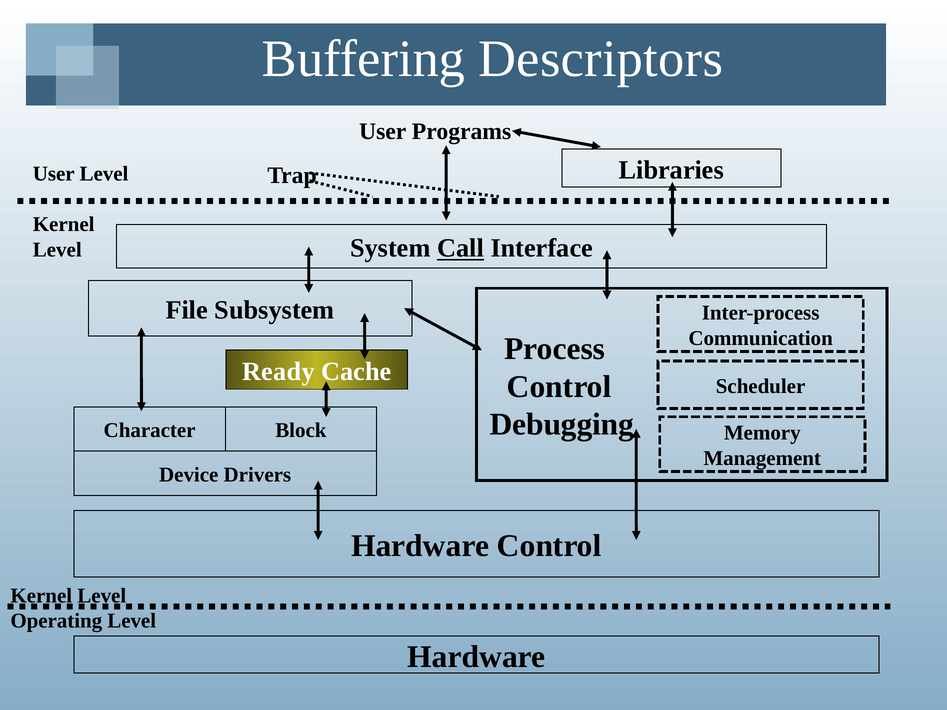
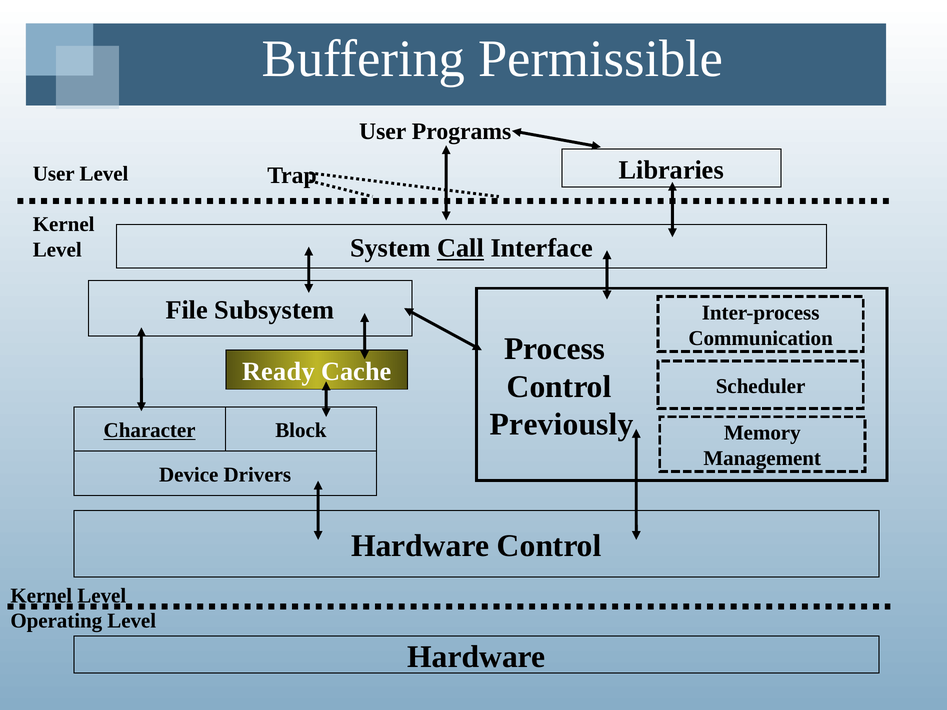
Descriptors: Descriptors -> Permissible
Debugging: Debugging -> Previously
Character underline: none -> present
